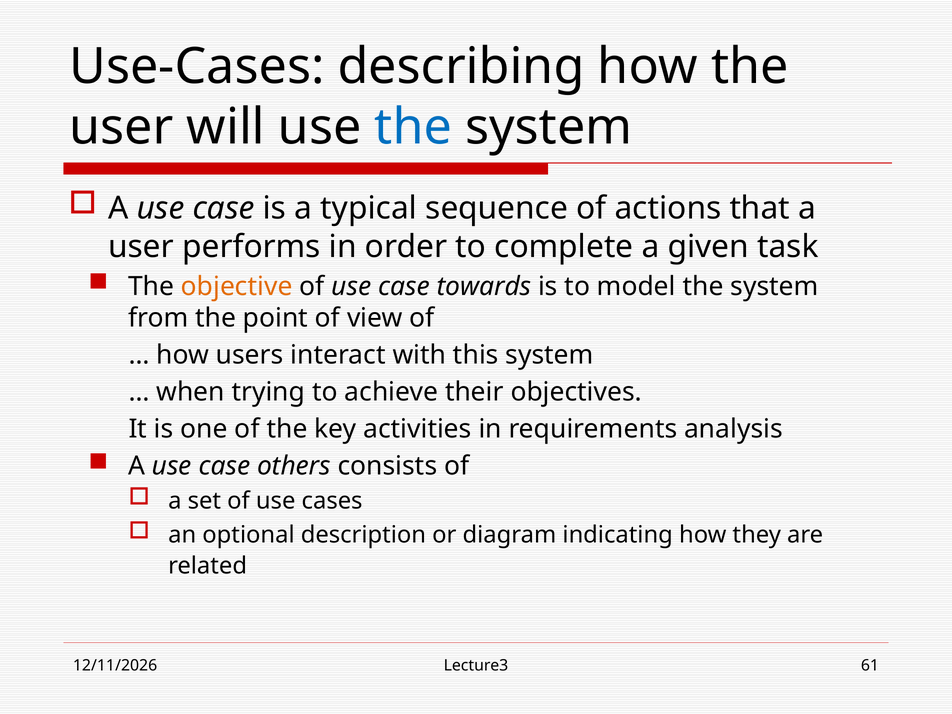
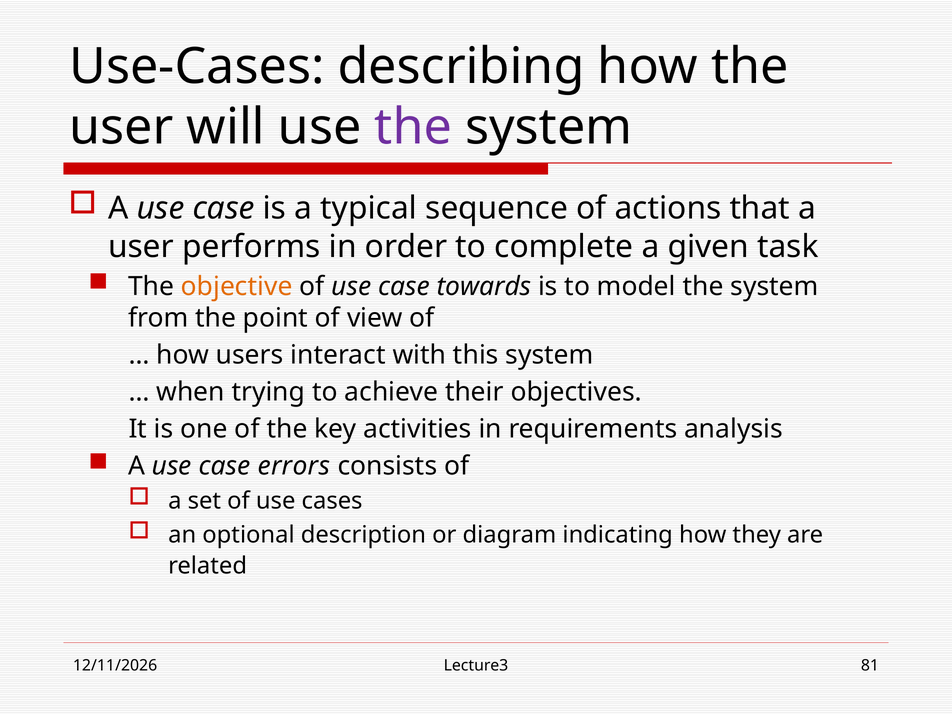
the at (413, 127) colour: blue -> purple
others: others -> errors
61: 61 -> 81
